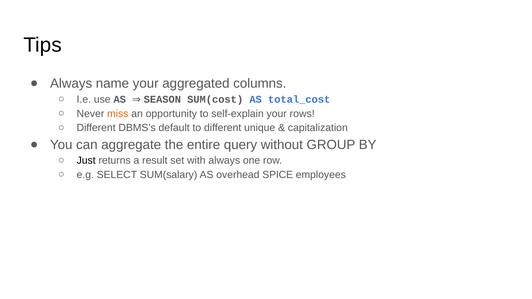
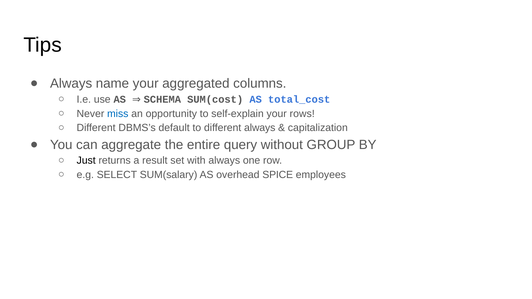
SEASON: SEASON -> SCHEMA
miss colour: orange -> blue
different unique: unique -> always
